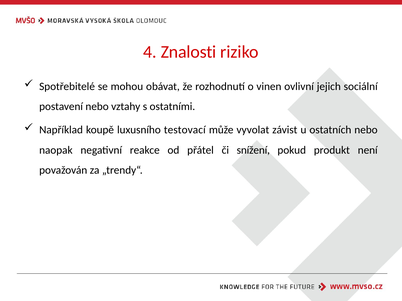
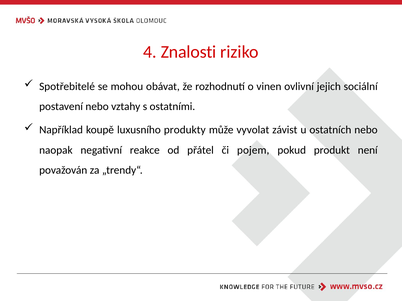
testovací: testovací -> produkty
snížení: snížení -> pojem
